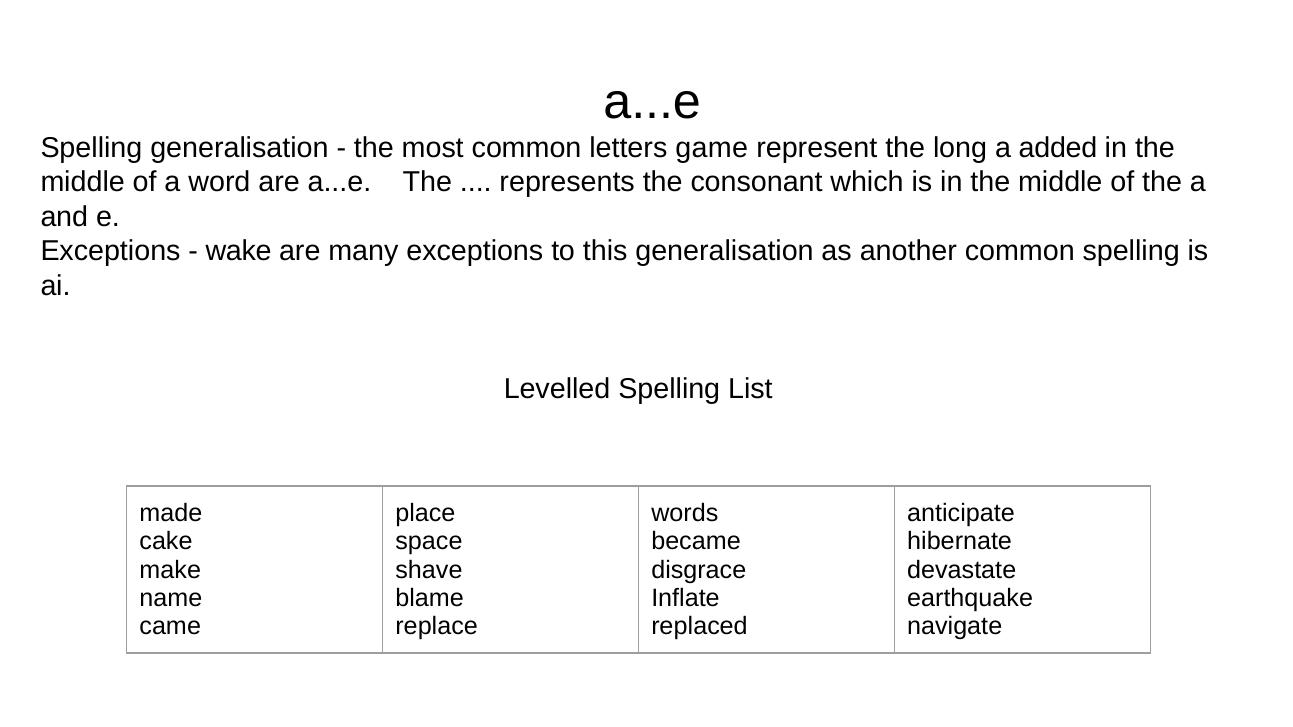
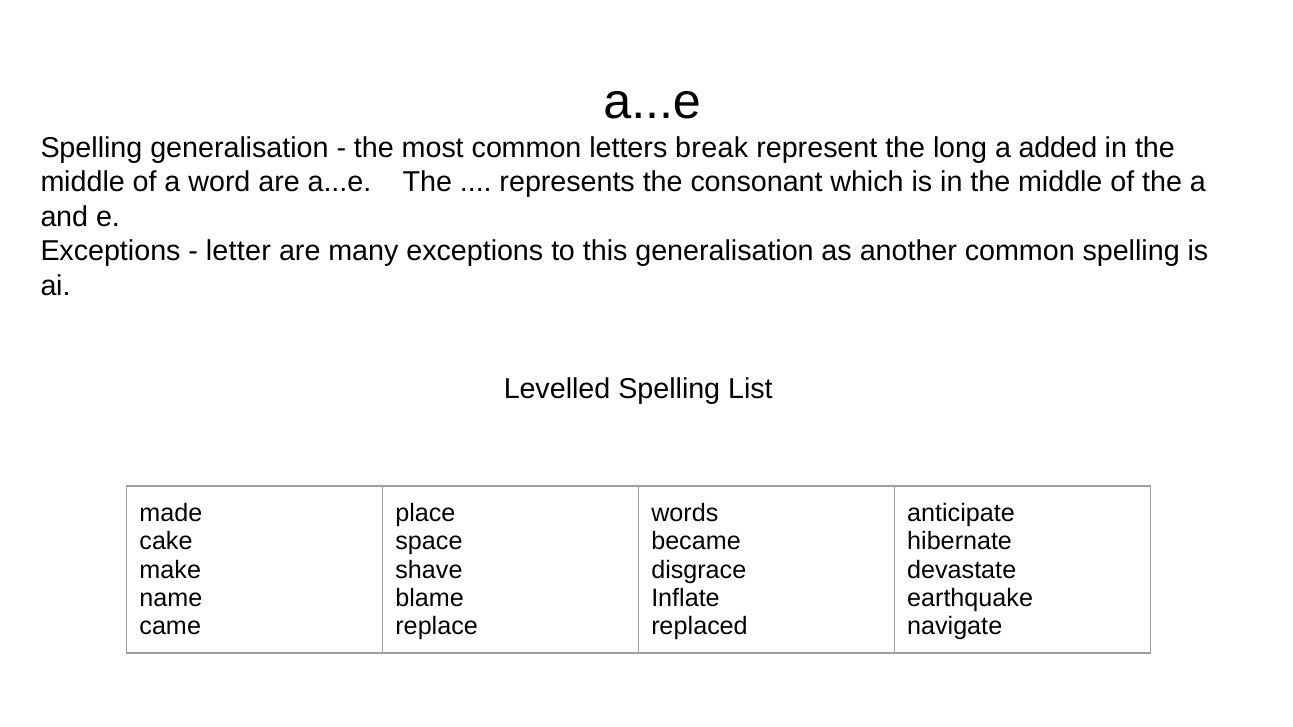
game: game -> break
wake: wake -> letter
